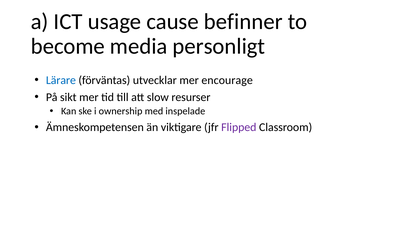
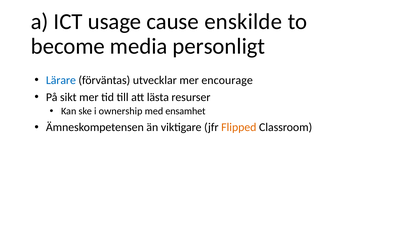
befinner: befinner -> enskilde
slow: slow -> lästa
inspelade: inspelade -> ensamhet
Flipped colour: purple -> orange
